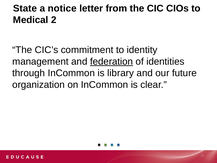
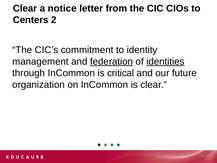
State at (25, 8): State -> Clear
Medical: Medical -> Centers
identities underline: none -> present
library: library -> critical
